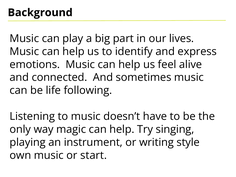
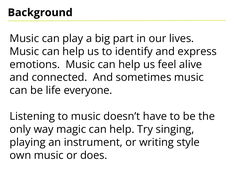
following: following -> everyone
start: start -> does
